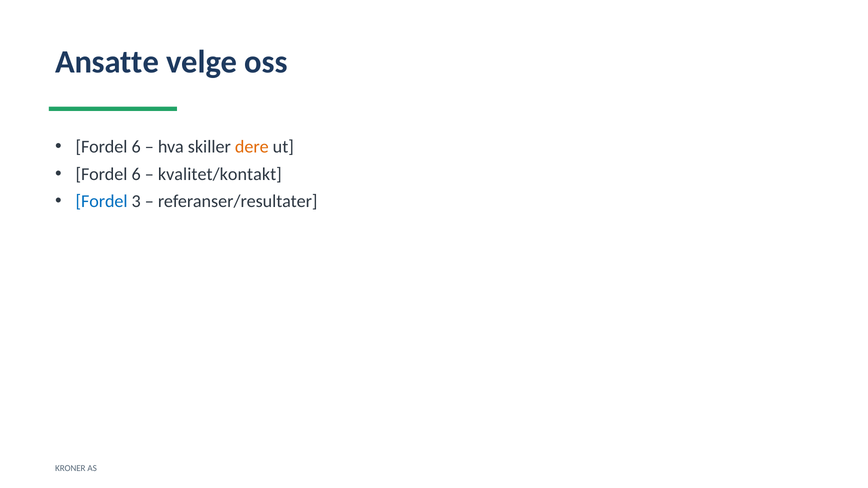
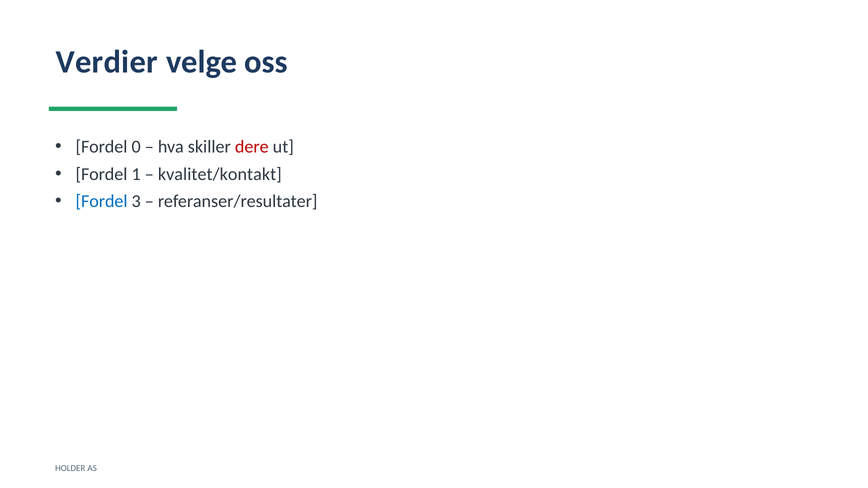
Ansatte: Ansatte -> Verdier
6 at (136, 147): 6 -> 0
dere colour: orange -> red
6 at (136, 174): 6 -> 1
KRONER: KRONER -> HOLDER
